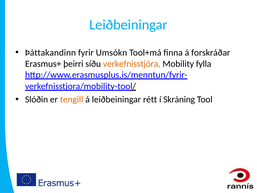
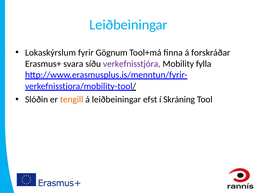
Þáttakandinn: Þáttakandinn -> Lokaskýrslum
Umsókn: Umsókn -> Gögnum
þeirri: þeirri -> svara
verkefnisstjóra colour: orange -> purple
rétt: rétt -> efst
